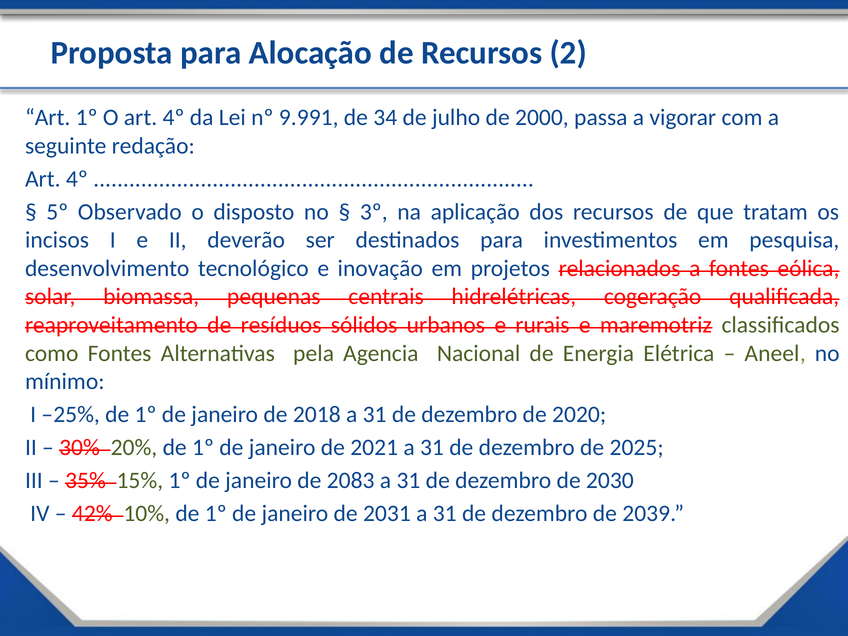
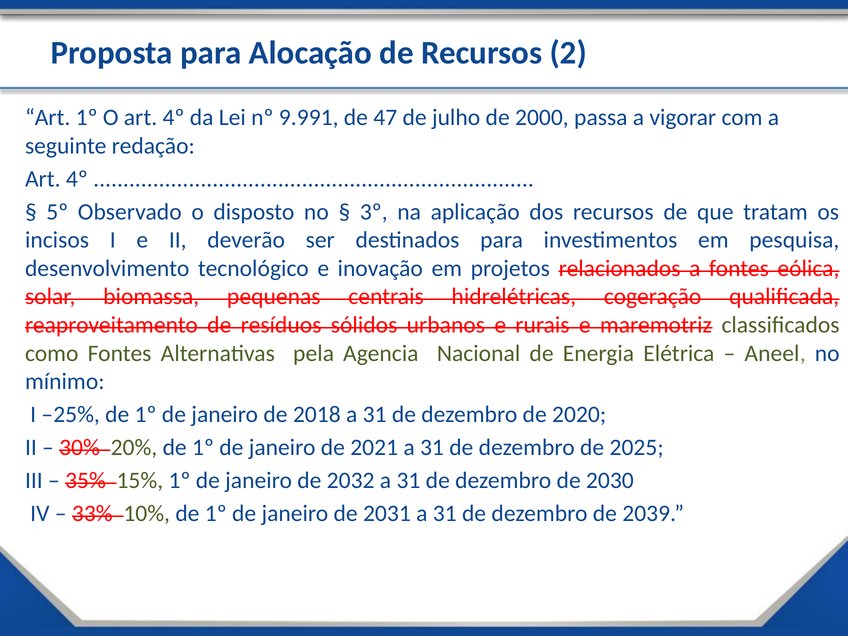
34: 34 -> 47
2083: 2083 -> 2032
42%: 42% -> 33%
